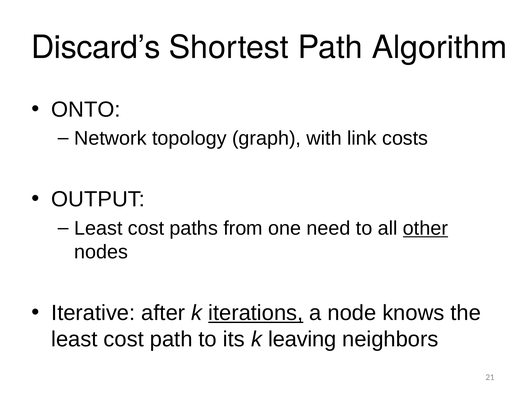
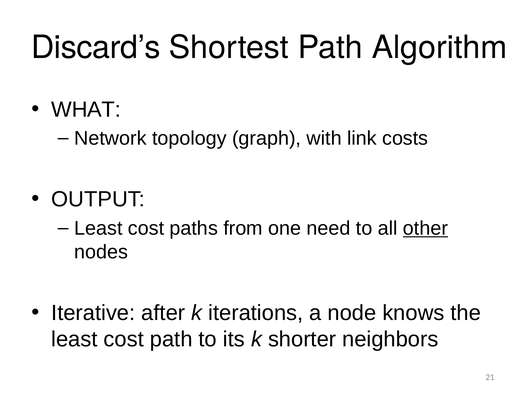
ONTO: ONTO -> WHAT
iterations underline: present -> none
leaving: leaving -> shorter
